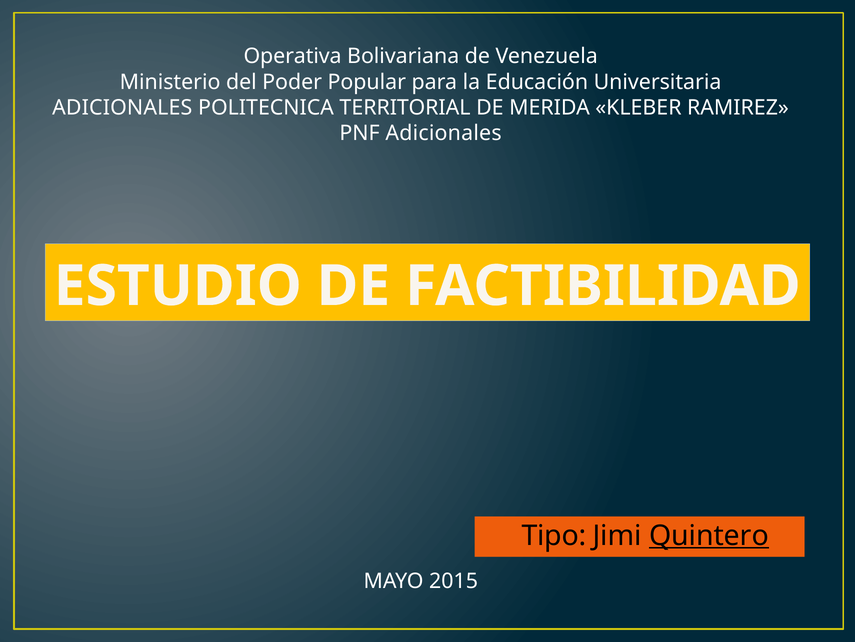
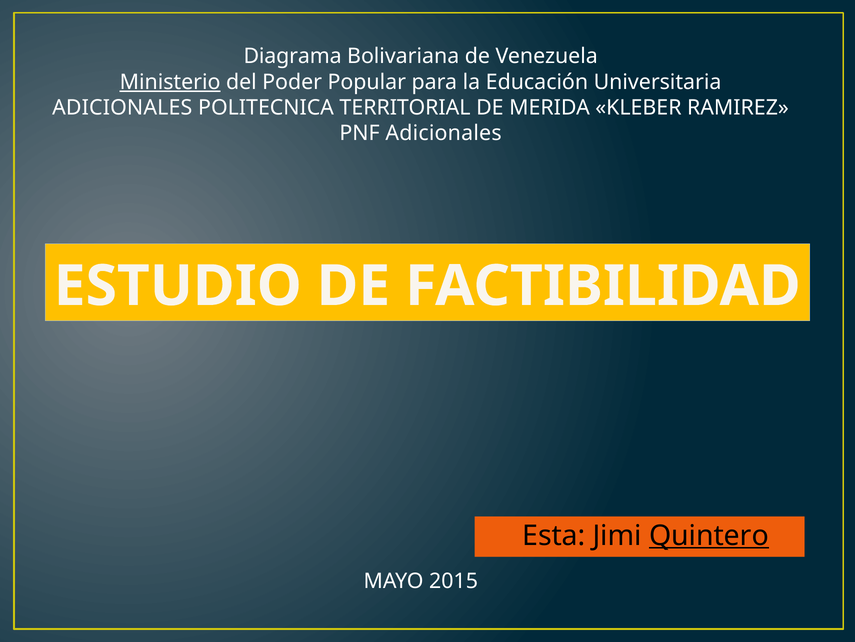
Operativa: Operativa -> Diagrama
Ministerio underline: none -> present
Tipo: Tipo -> Esta
